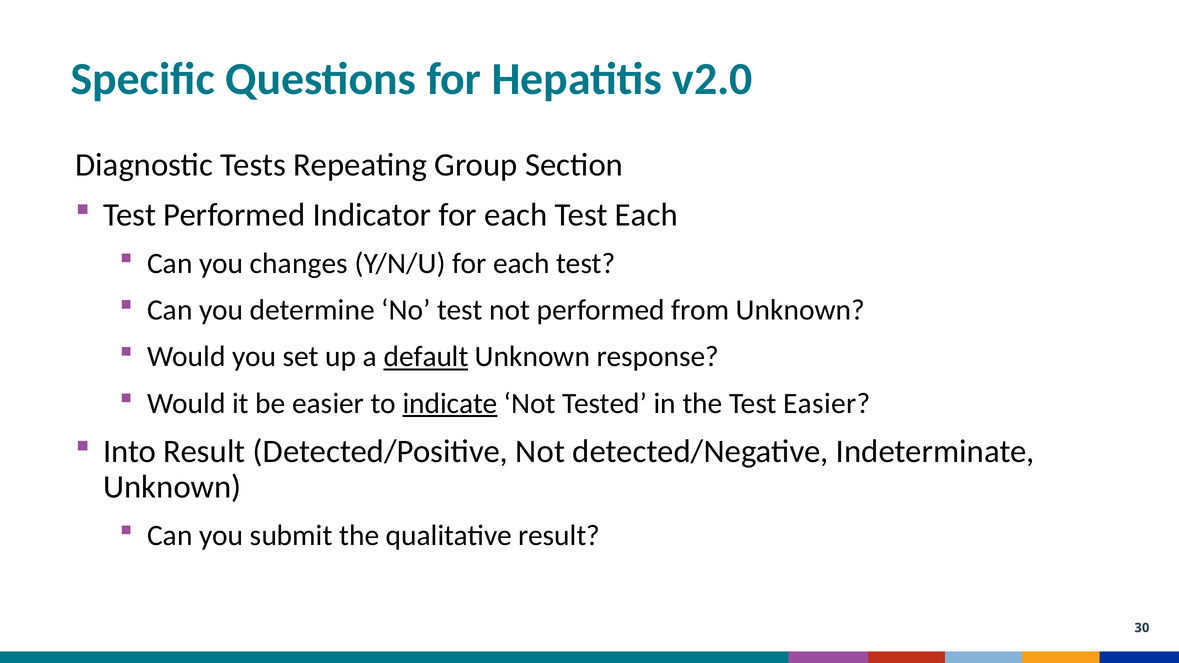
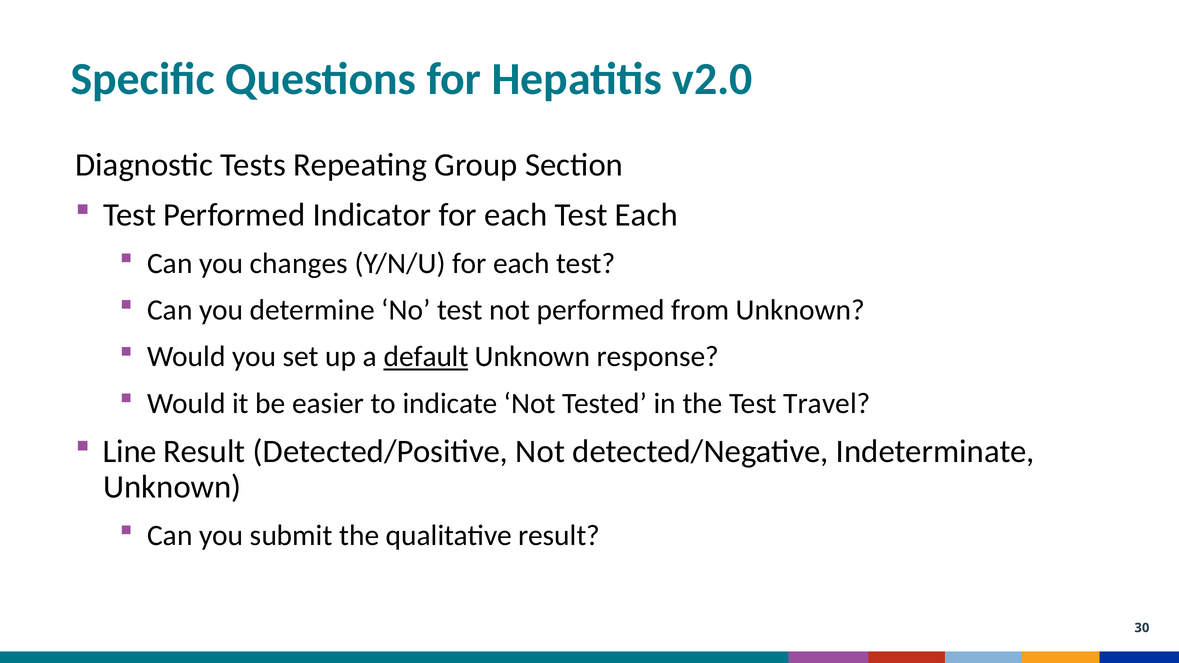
indicate underline: present -> none
Test Easier: Easier -> Travel
Into: Into -> Line
